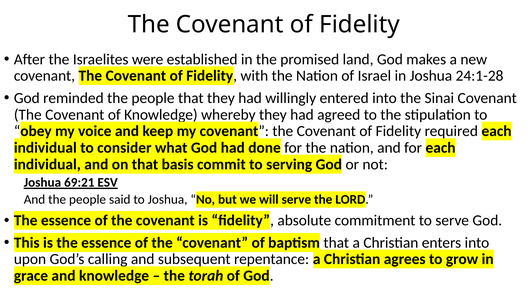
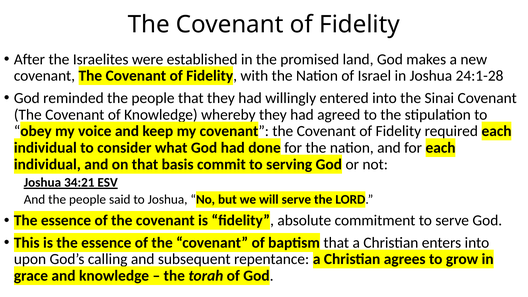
69:21: 69:21 -> 34:21
